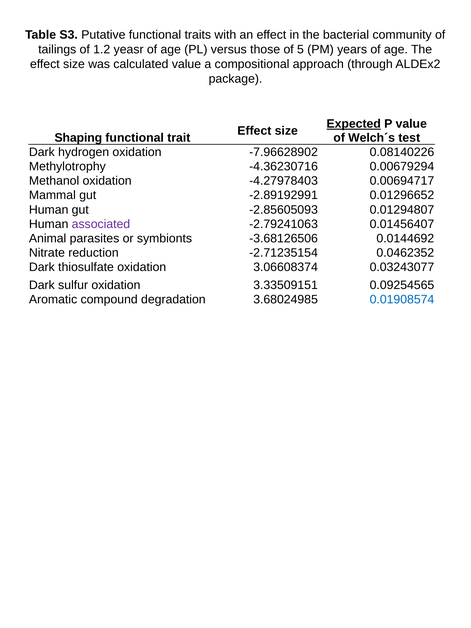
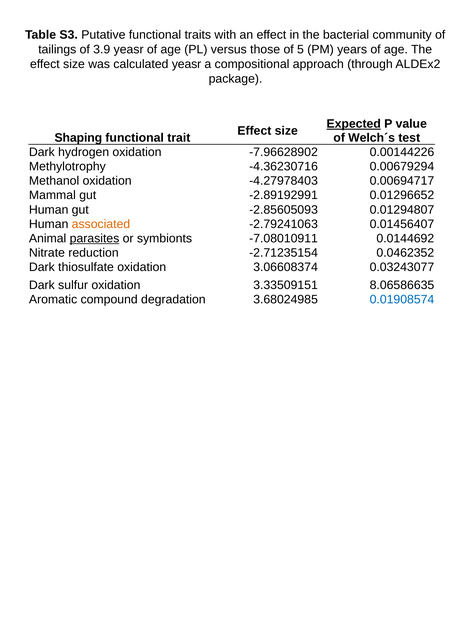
1.2: 1.2 -> 3.9
calculated value: value -> yeasr
0.08140226: 0.08140226 -> 0.00144226
associated colour: purple -> orange
parasites underline: none -> present
-3.68126506: -3.68126506 -> -7.08010911
0.09254565: 0.09254565 -> 8.06586635
